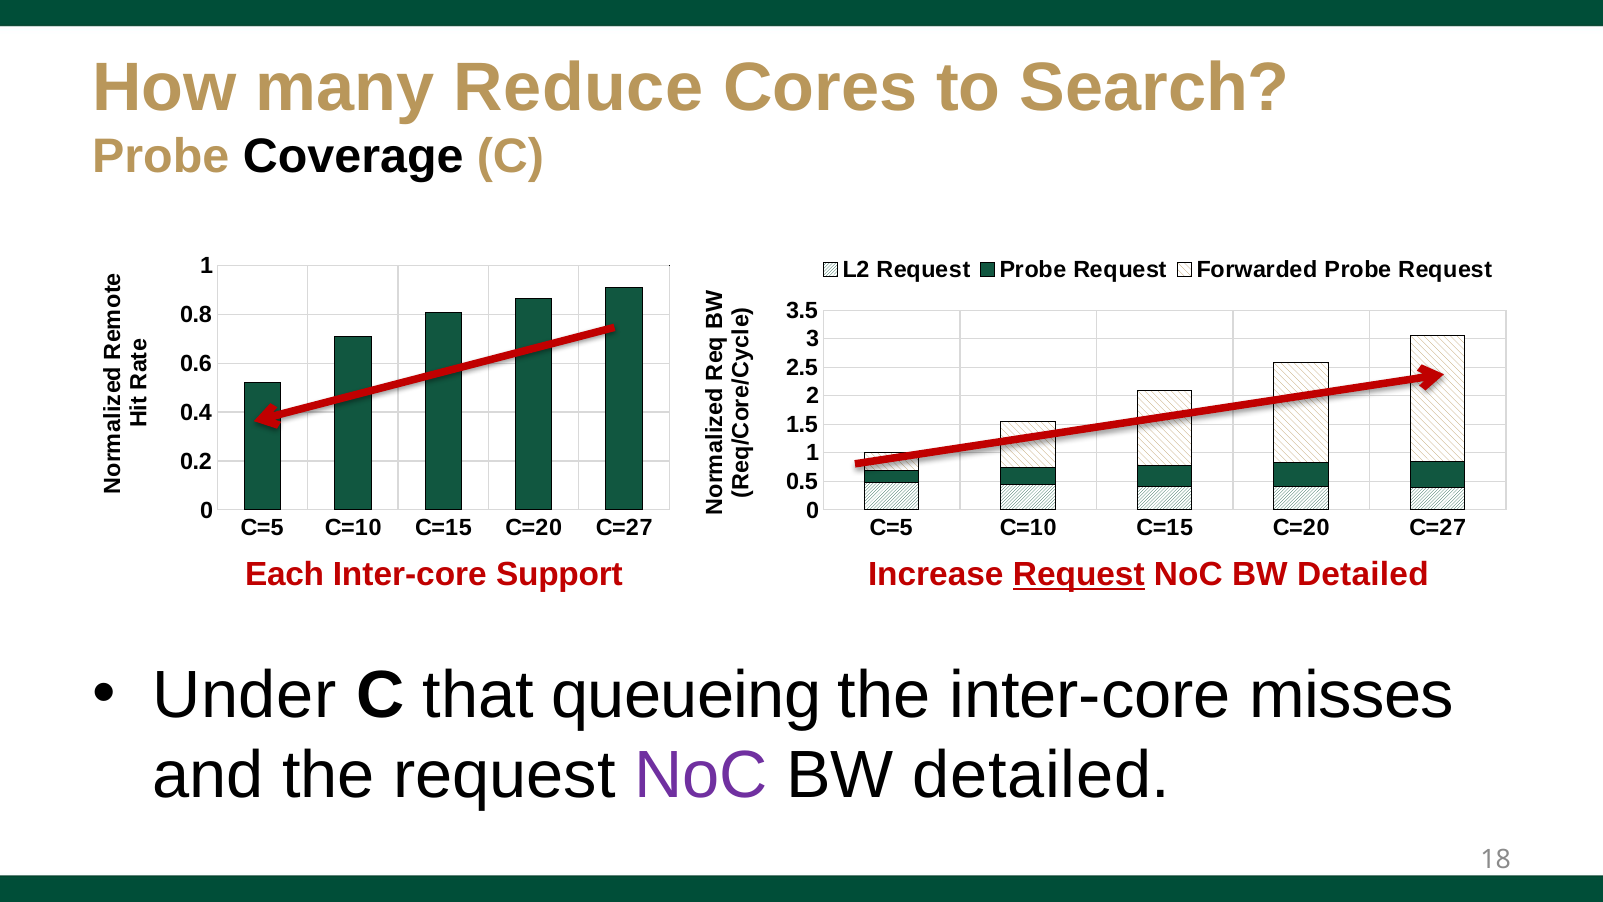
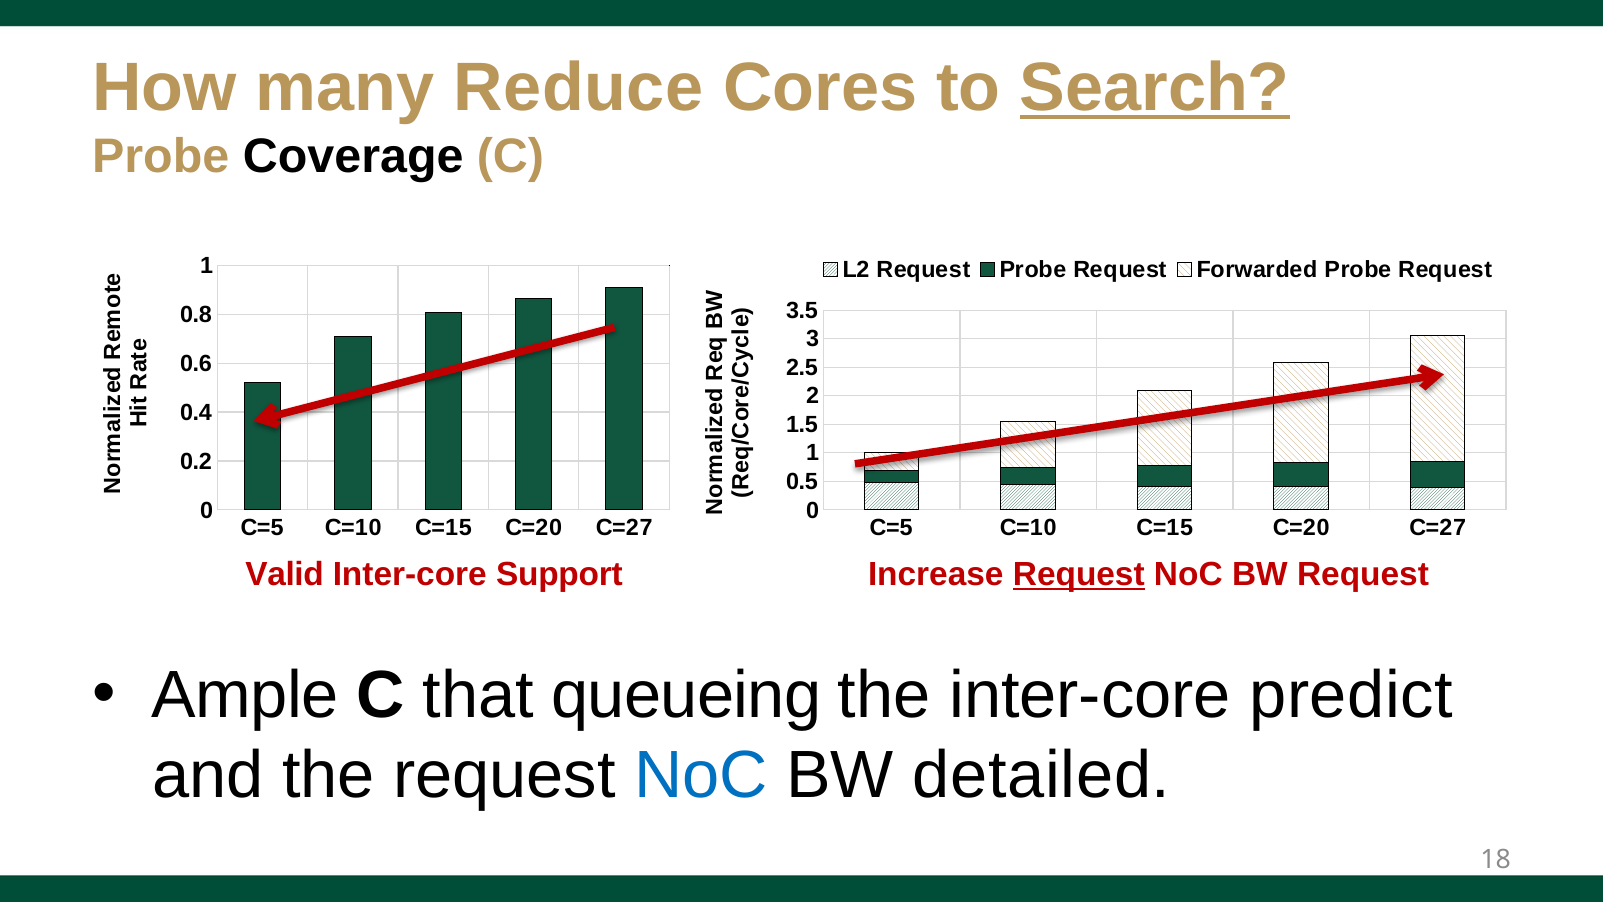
Search underline: none -> present
Each: Each -> Valid
Detailed at (1363, 574): Detailed -> Request
Under: Under -> Ample
misses: misses -> predict
NoC at (701, 776) colour: purple -> blue
